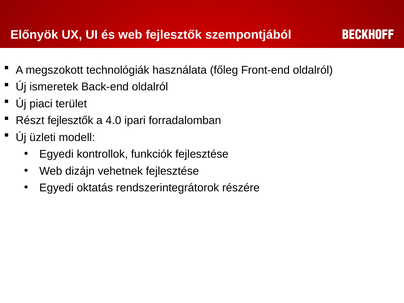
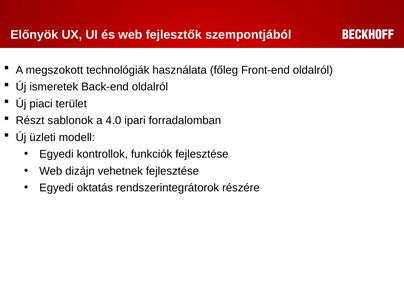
Részt fejlesztők: fejlesztők -> sablonok
